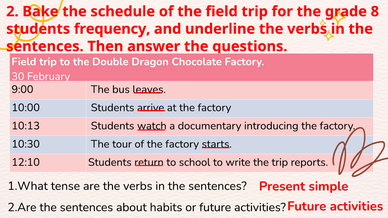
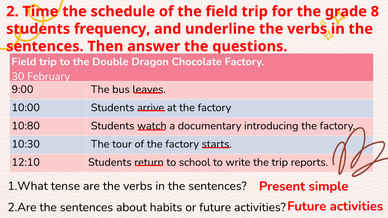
Bake: Bake -> Time
10:13: 10:13 -> 10:80
